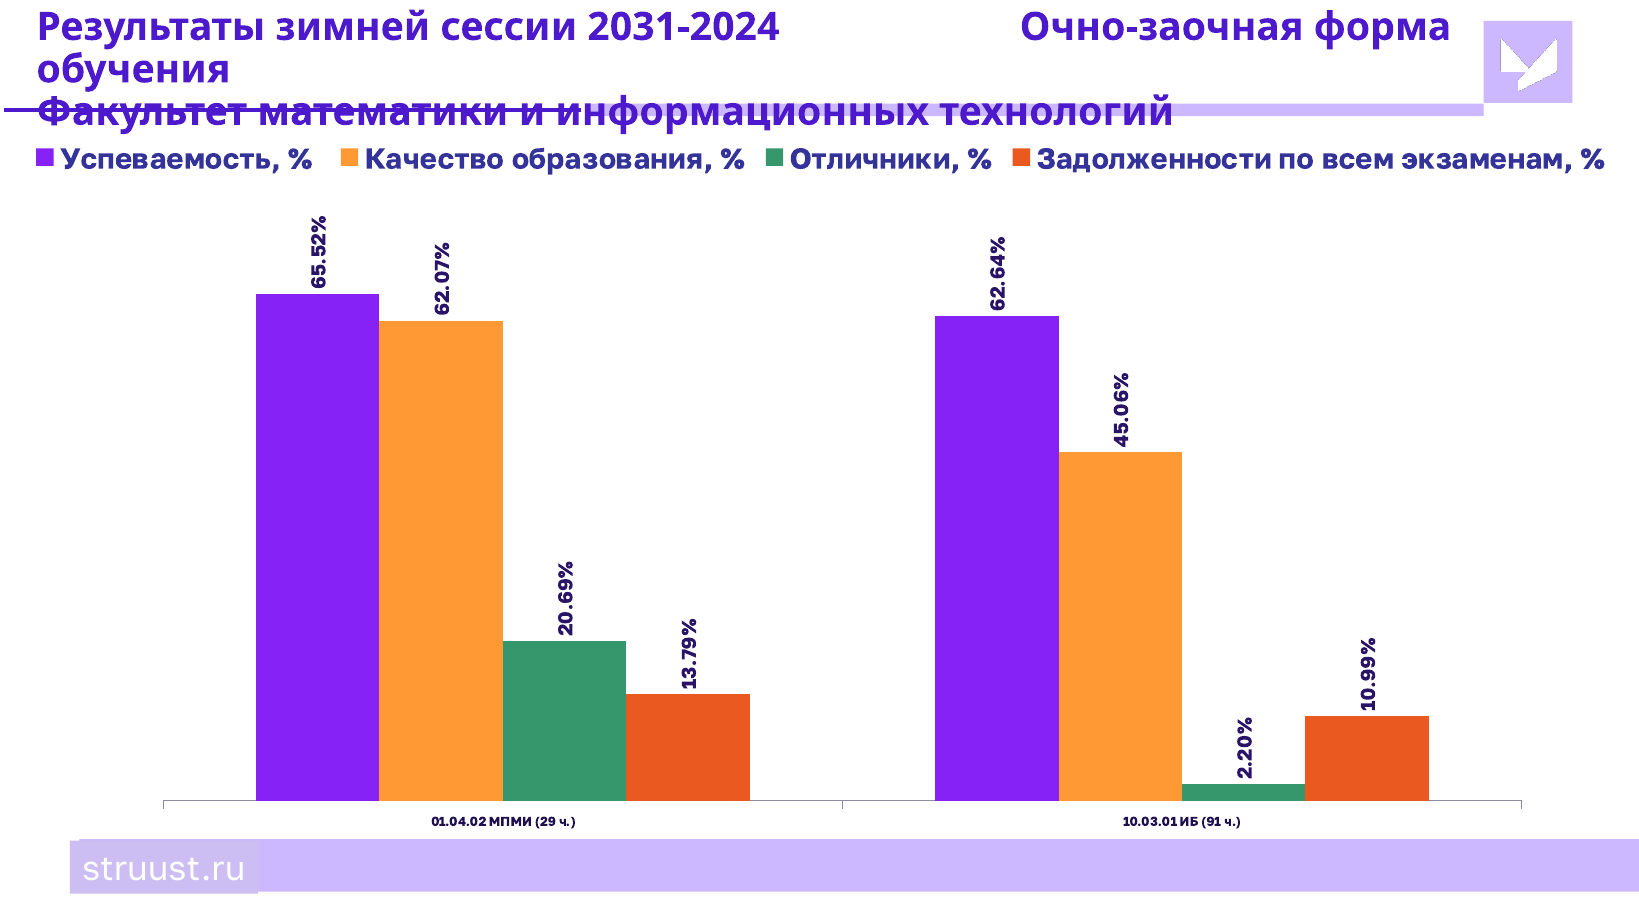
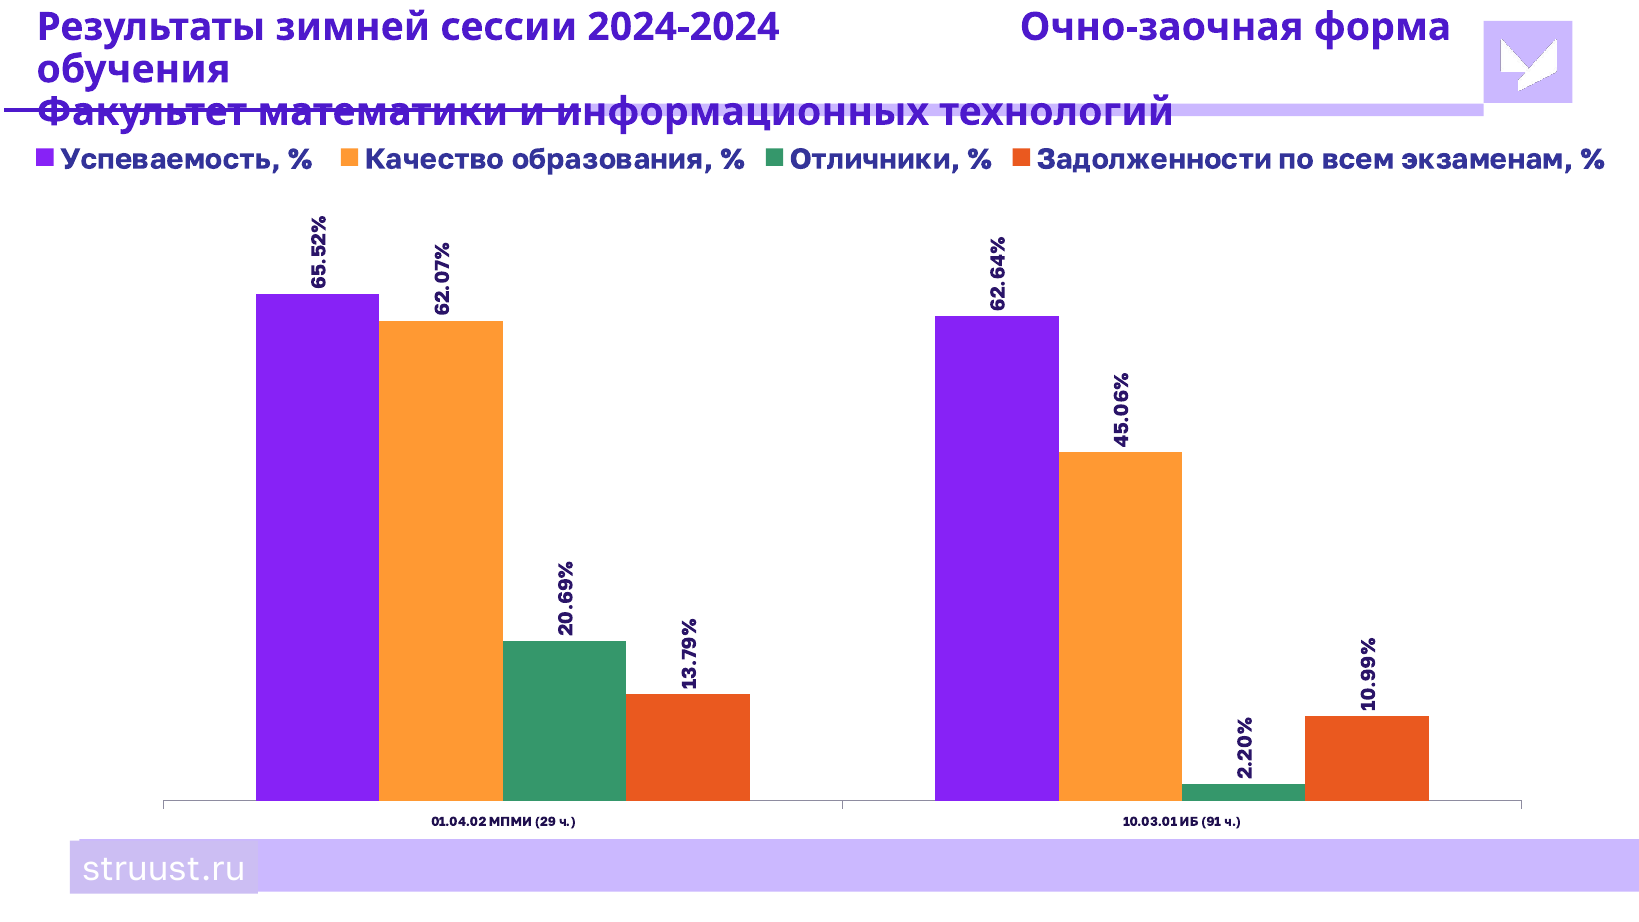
2031-2024: 2031-2024 -> 2024-2024
